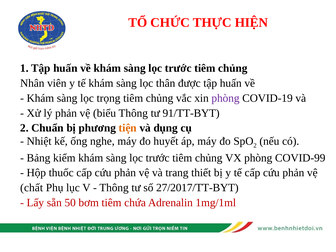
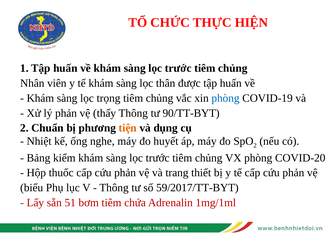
phòng at (225, 98) colour: purple -> blue
biểu: biểu -> thấy
91/TT-BYT: 91/TT-BYT -> 90/TT-BYT
COVID-99: COVID-99 -> COVID-20
chất: chất -> biểu
27/2017/TT-BYT: 27/2017/TT-BYT -> 59/2017/TT-BYT
50: 50 -> 51
